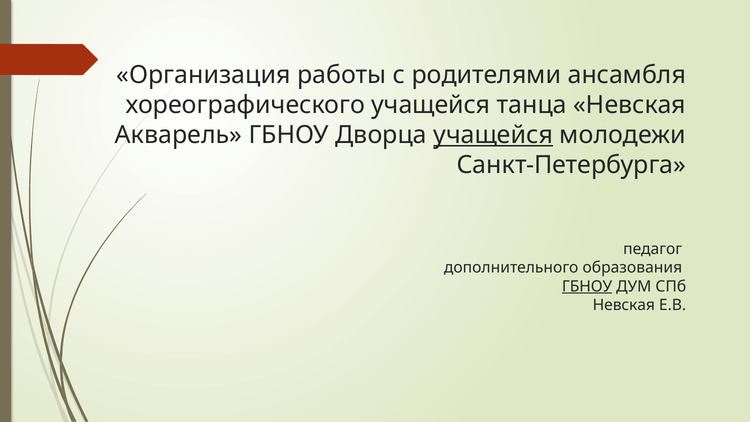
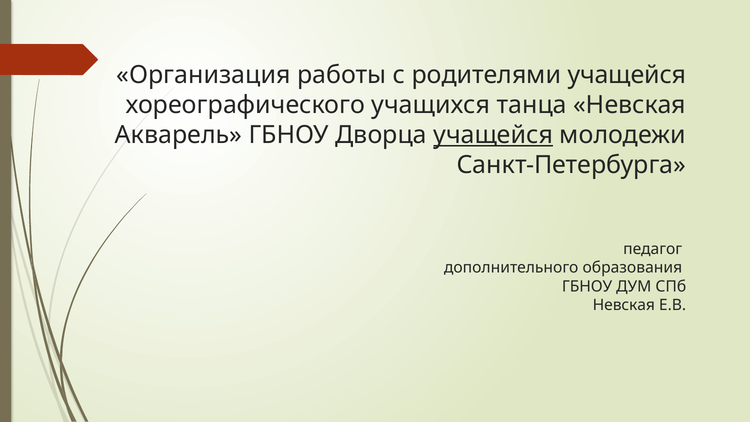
родителями ансамбля: ансамбля -> учащейся
хореографического учащейся: учащейся -> учащихся
ГБНОУ at (587, 286) underline: present -> none
